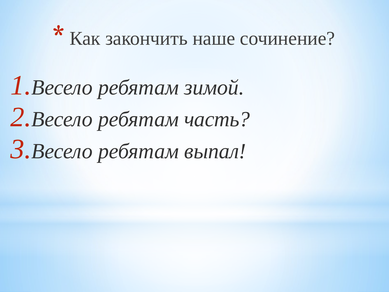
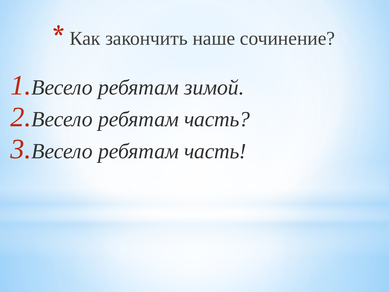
выпал at (215, 151): выпал -> часть
